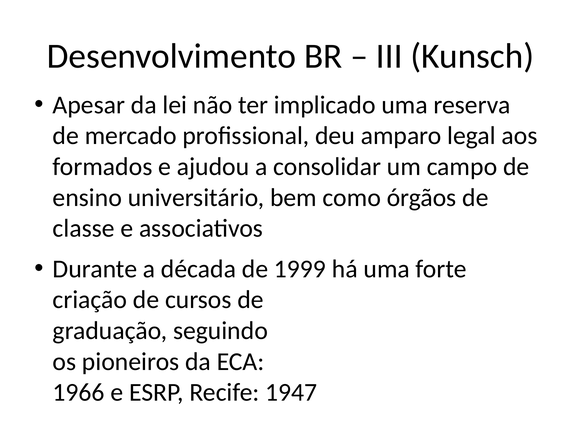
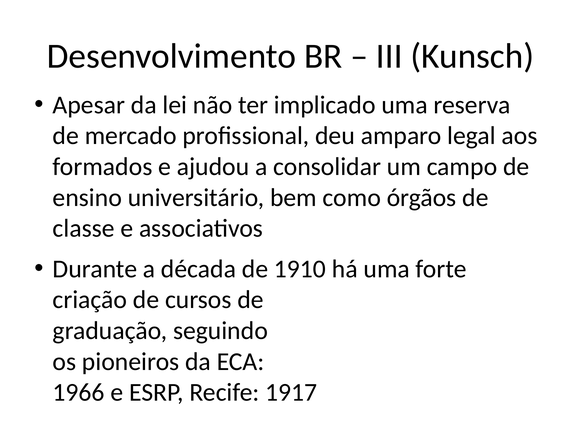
1999: 1999 -> 1910
1947: 1947 -> 1917
